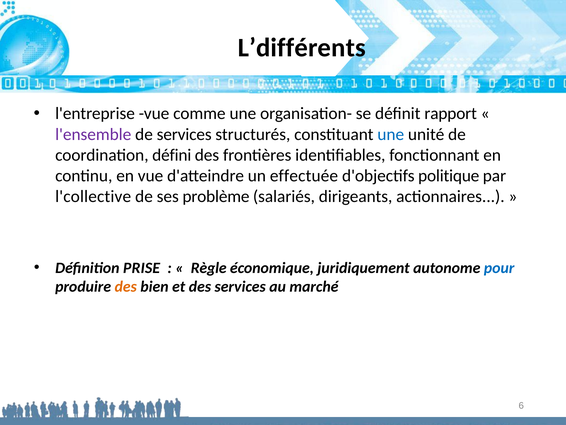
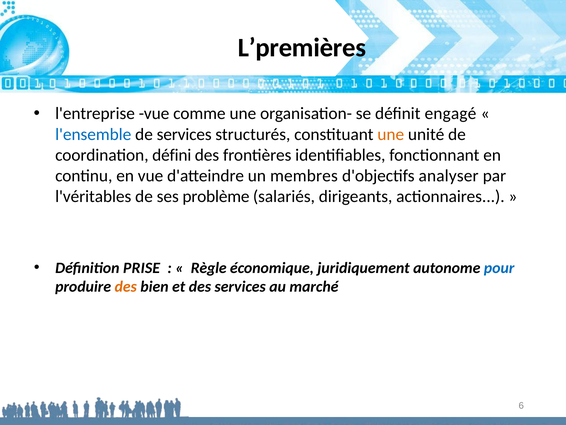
L’différents: L’différents -> L’premières
rapport: rapport -> engagé
l'ensemble colour: purple -> blue
une at (391, 134) colour: blue -> orange
effectuée: effectuée -> membres
politique: politique -> analyser
l'collective: l'collective -> l'véritables
